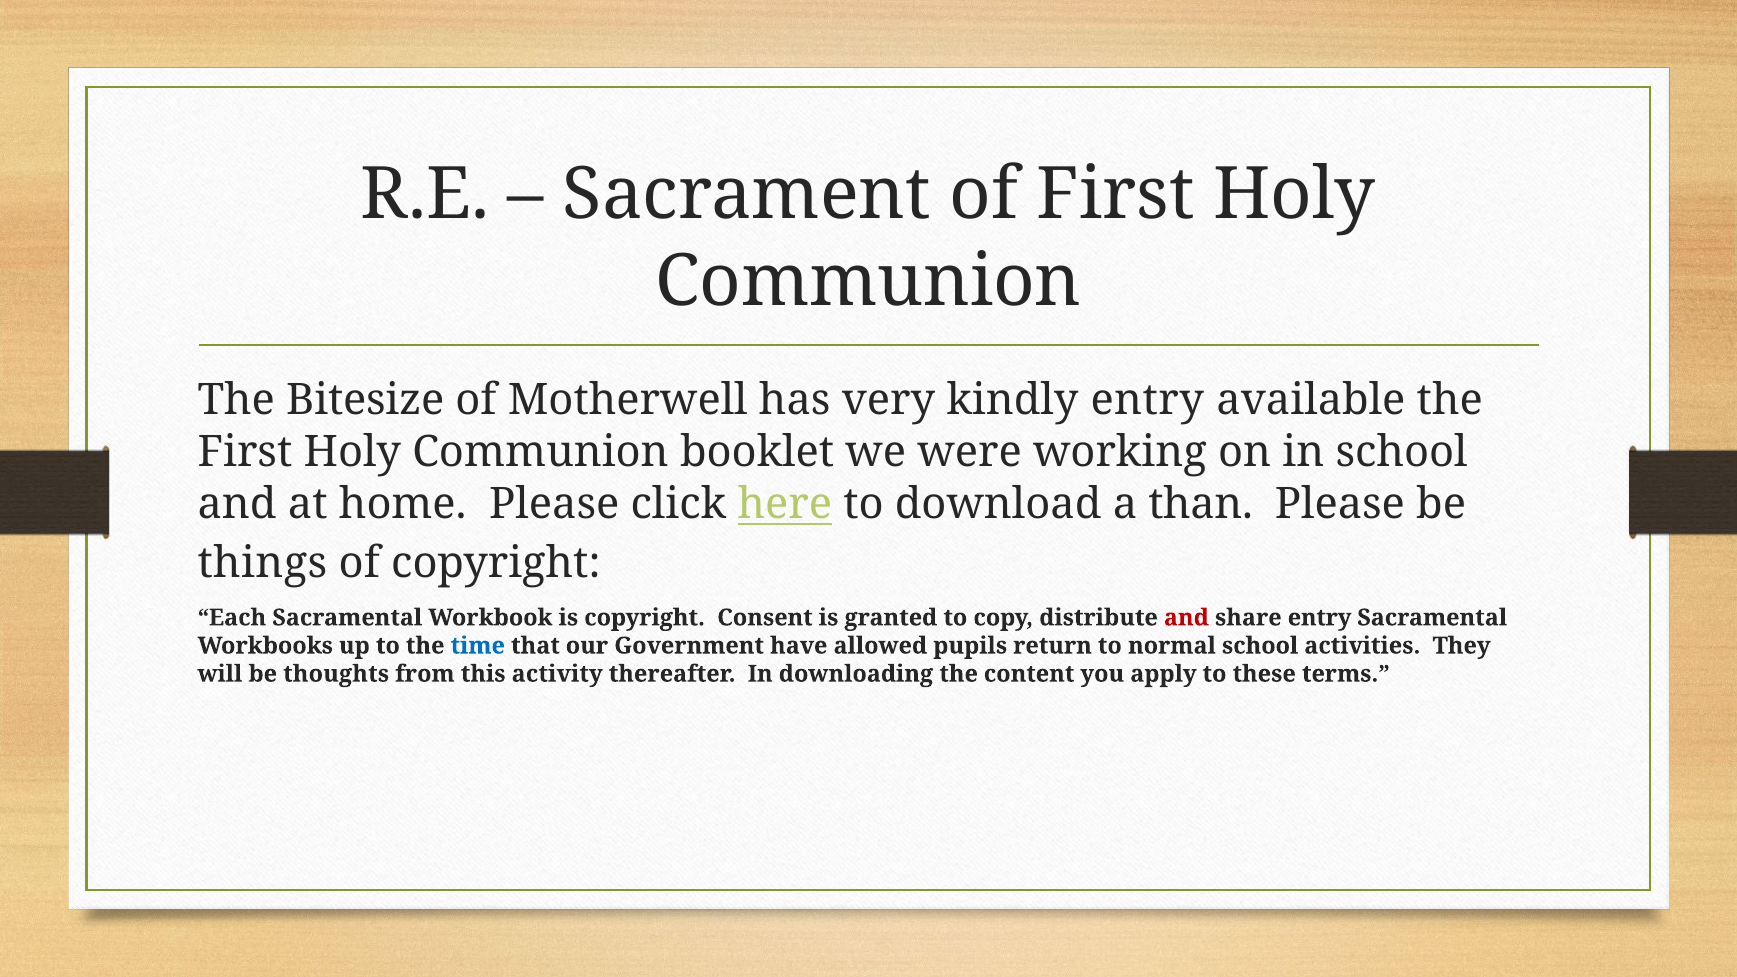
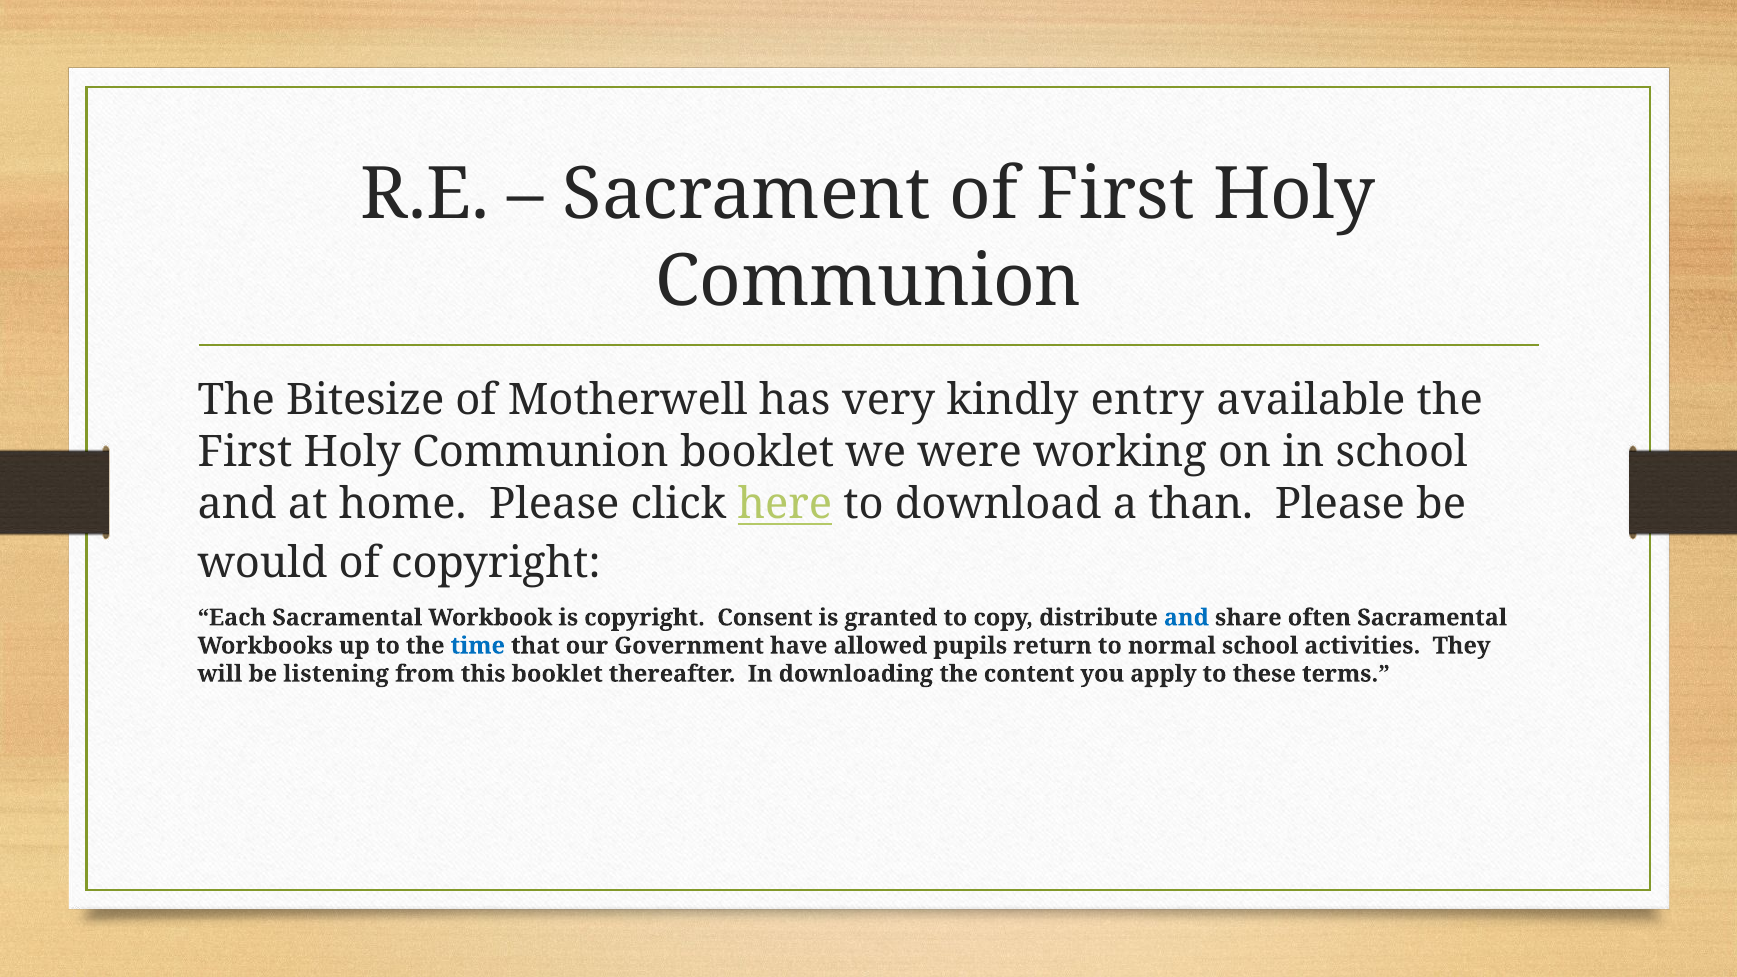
things: things -> would
and at (1186, 618) colour: red -> blue
share entry: entry -> often
thoughts: thoughts -> listening
this activity: activity -> booklet
